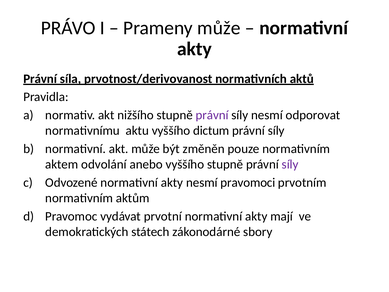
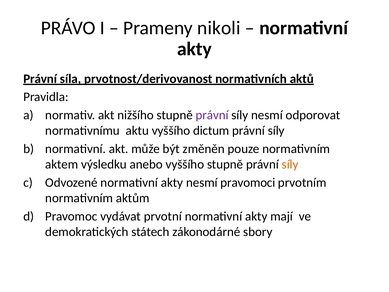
Prameny může: může -> nikoli
odvolání: odvolání -> výsledku
síly at (290, 164) colour: purple -> orange
